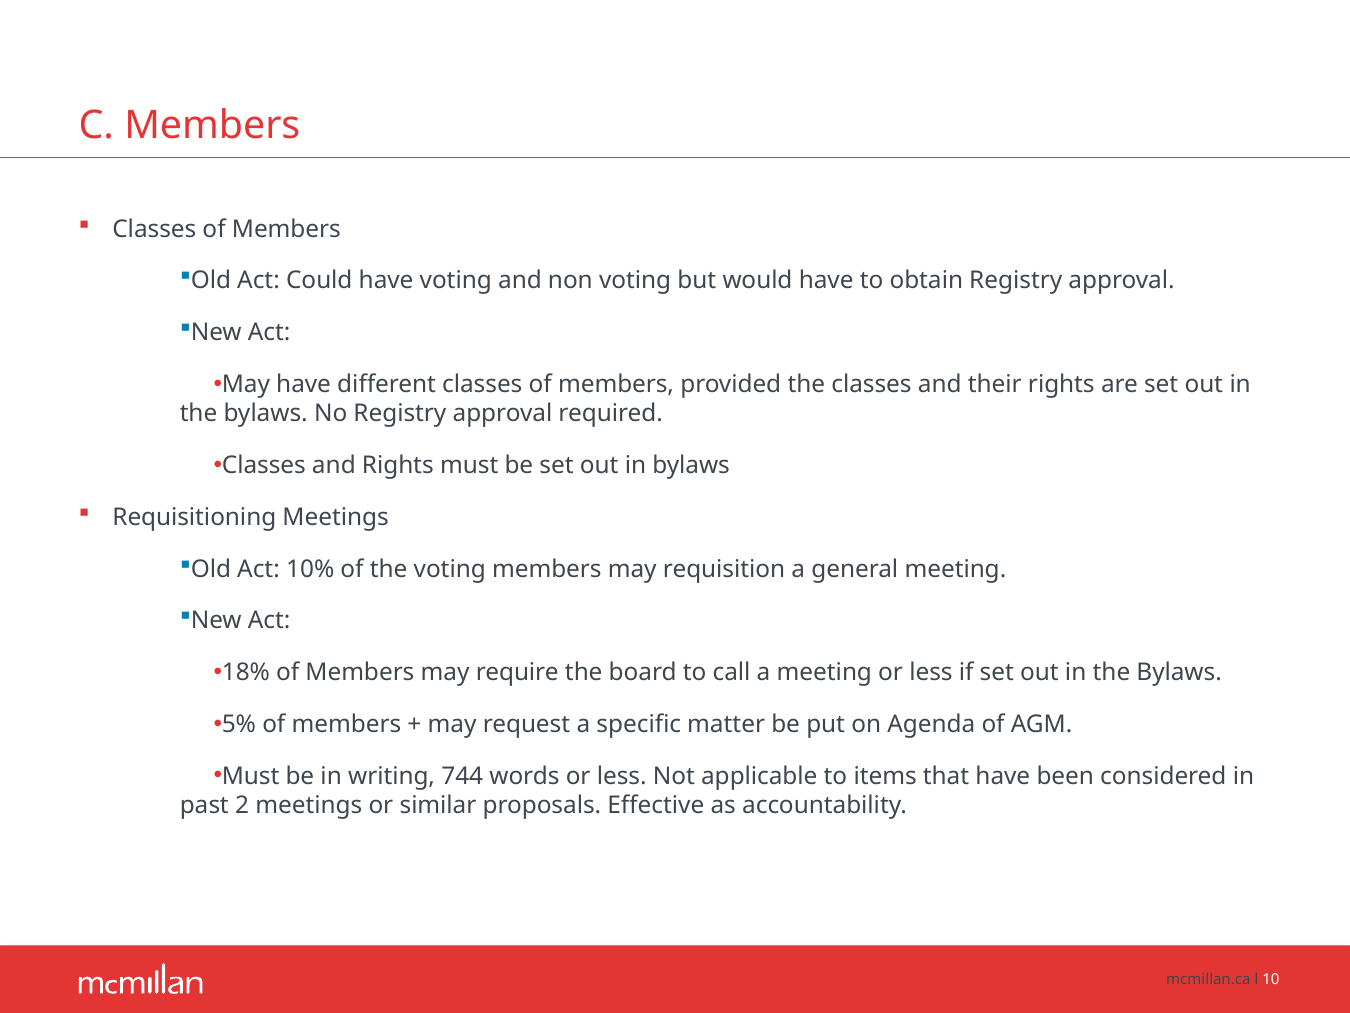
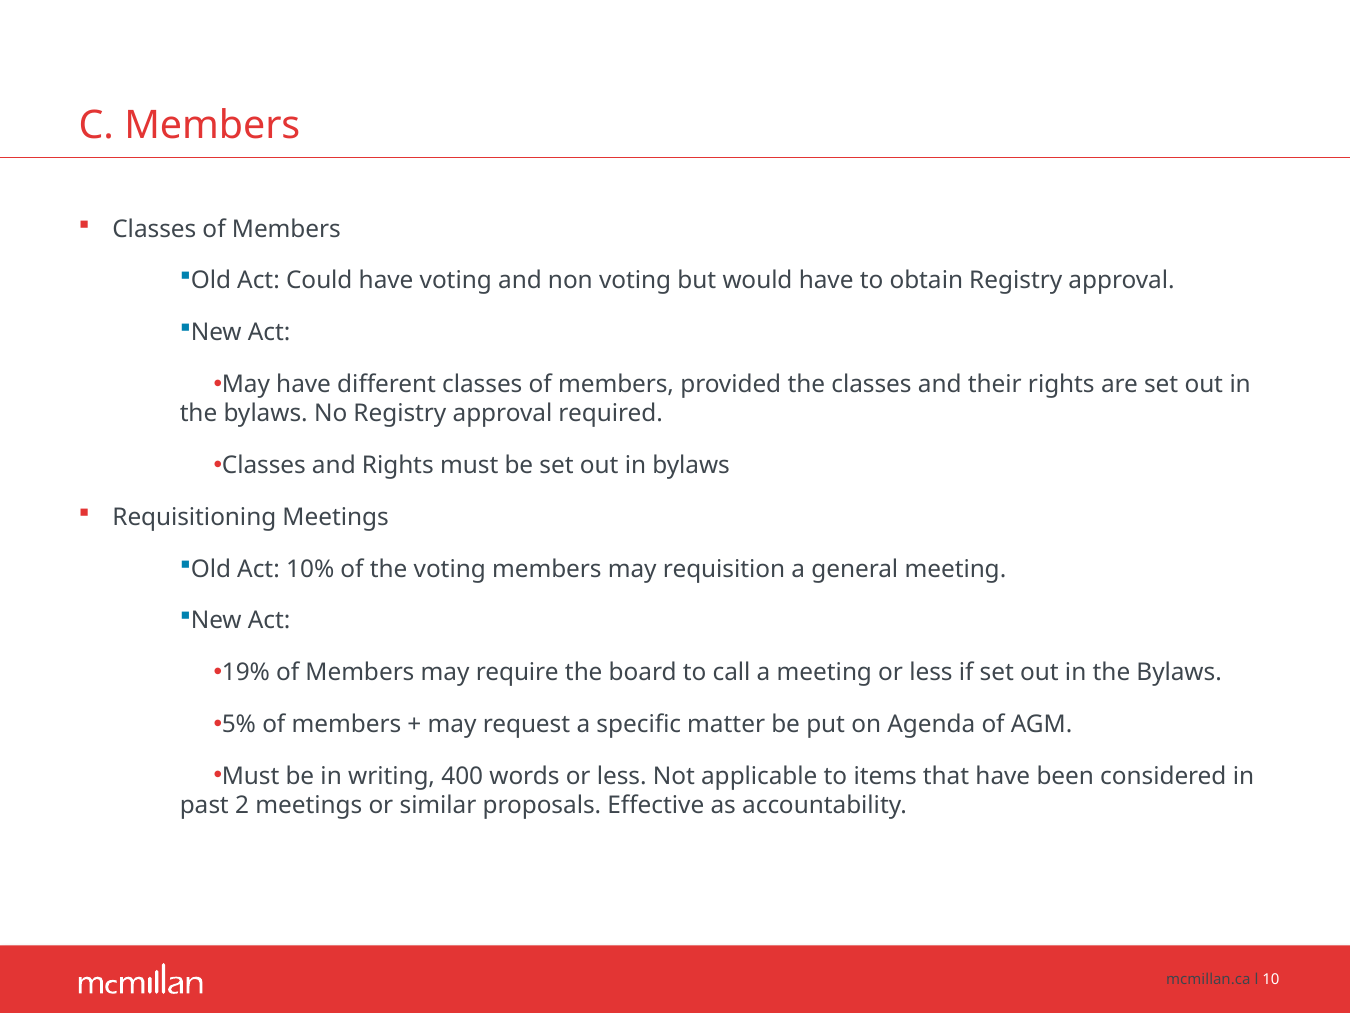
18%: 18% -> 19%
744: 744 -> 400
